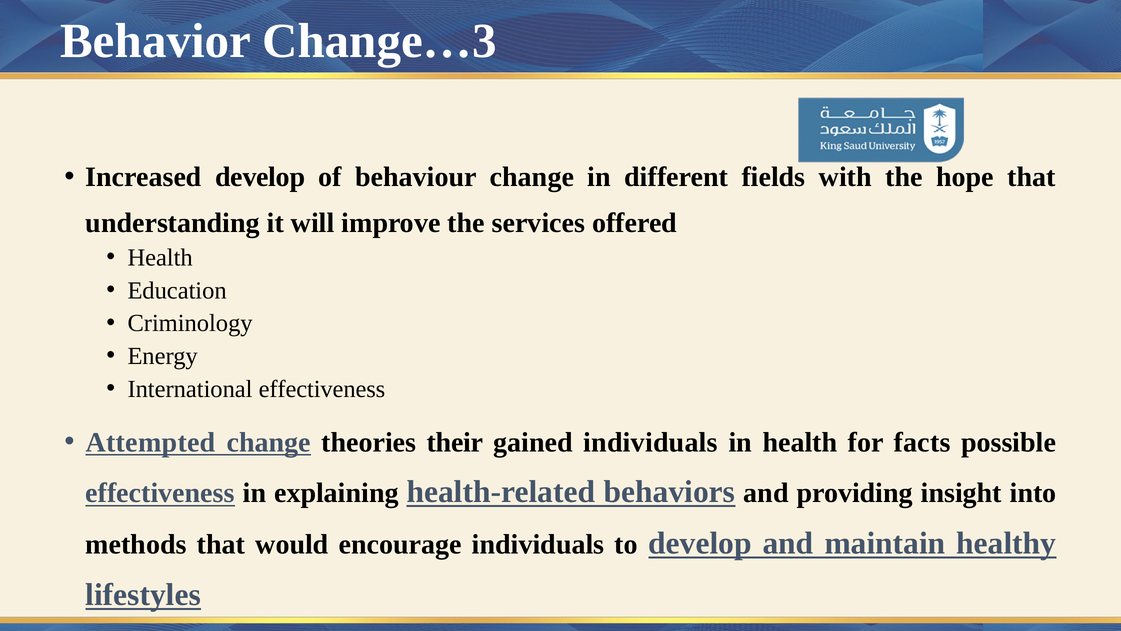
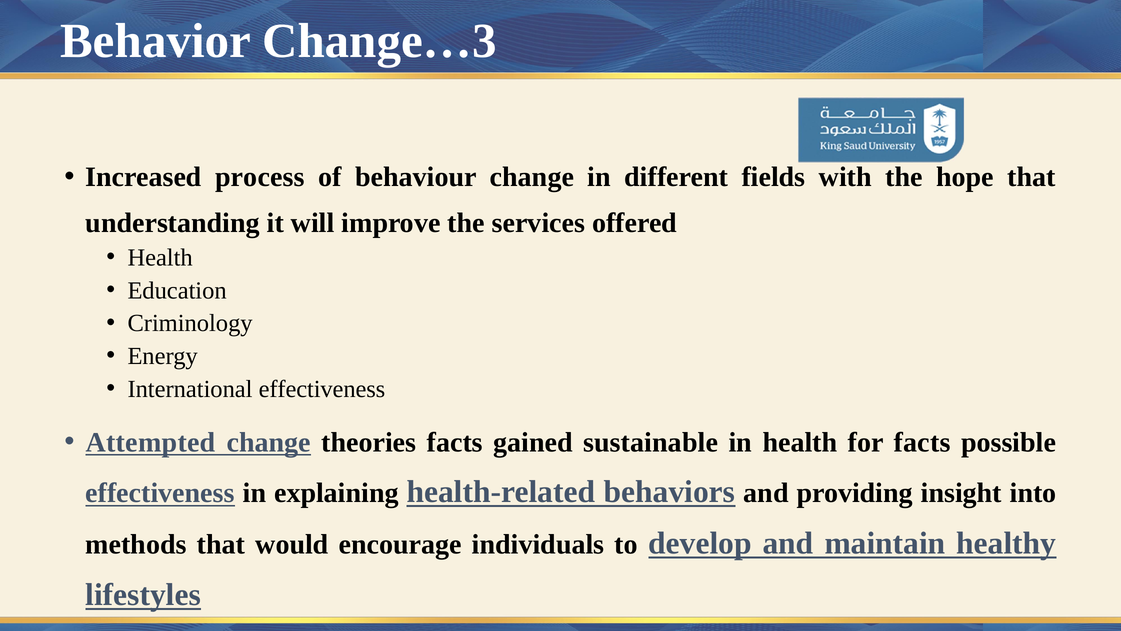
Increased develop: develop -> process
theories their: their -> facts
gained individuals: individuals -> sustainable
